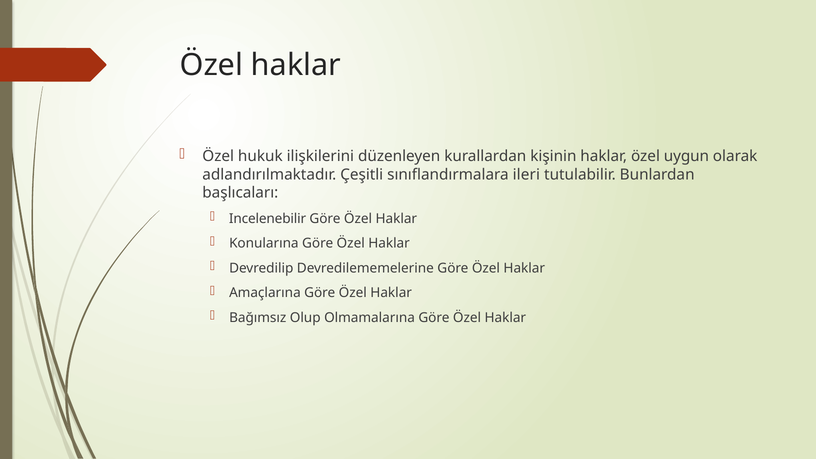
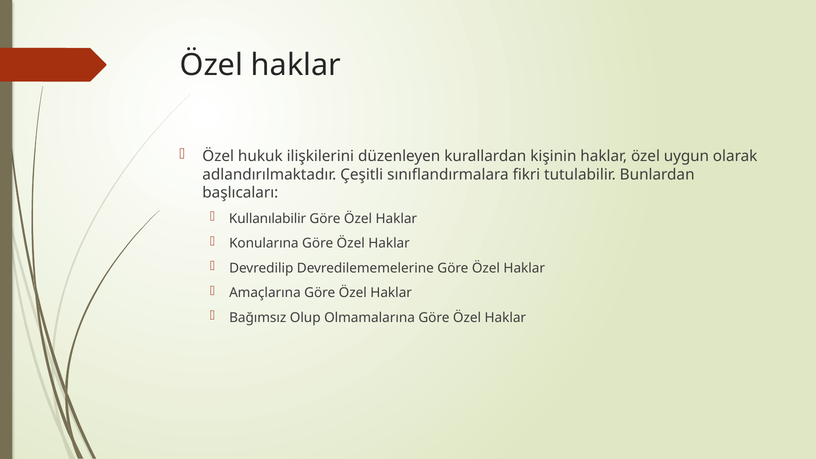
ileri: ileri -> fikri
Incelenebilir: Incelenebilir -> Kullanılabilir
